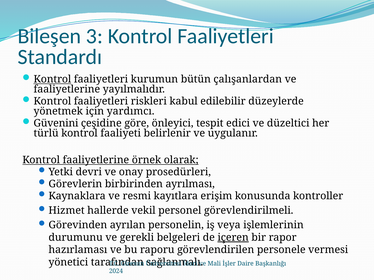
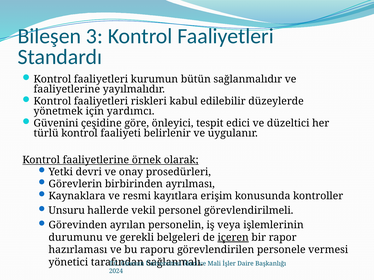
Kontrol at (52, 79) underline: present -> none
çalışanlardan: çalışanlardan -> sağlanmalıdır
Hizmet: Hizmet -> Unsuru
